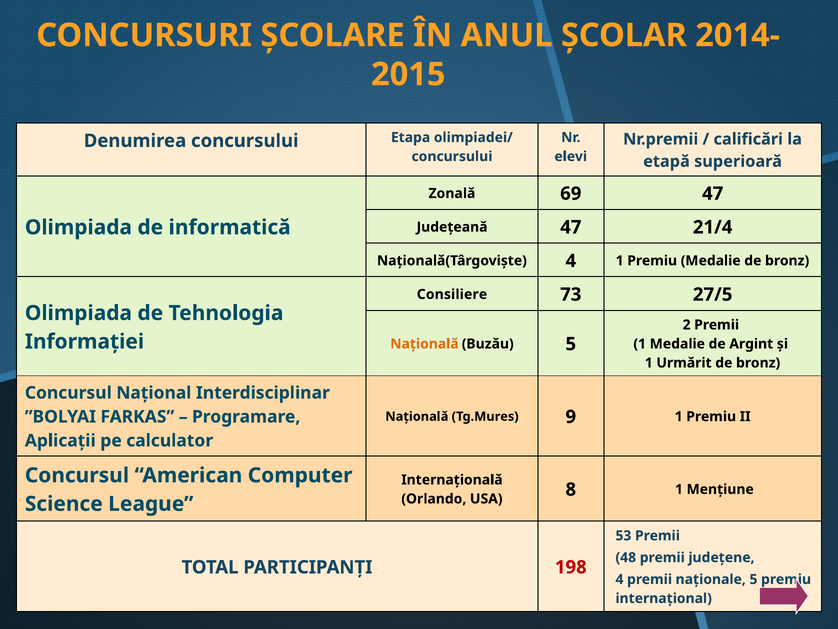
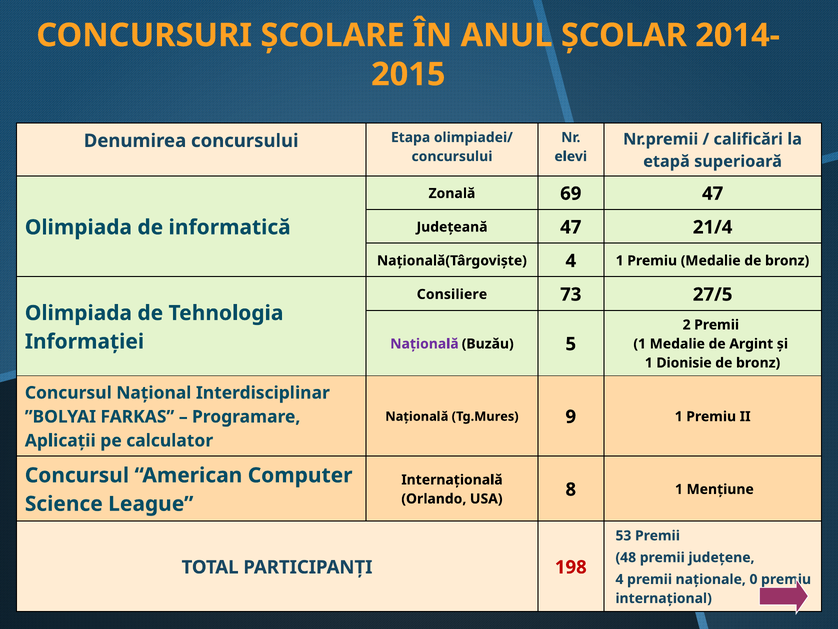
Naţională at (424, 344) colour: orange -> purple
Urmărit: Urmărit -> Dionisie
naţionale 5: 5 -> 0
